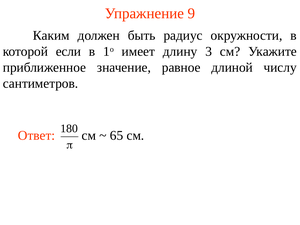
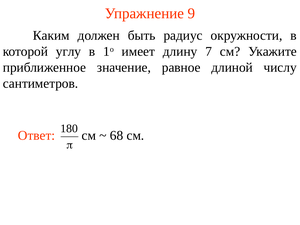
если: если -> углу
3: 3 -> 7
65: 65 -> 68
